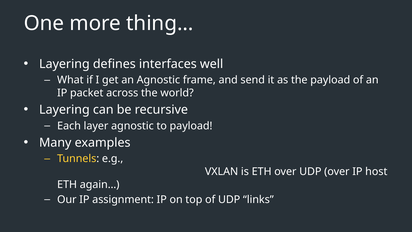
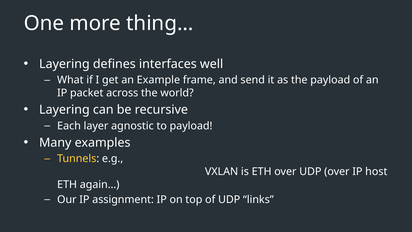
an Agnostic: Agnostic -> Example
